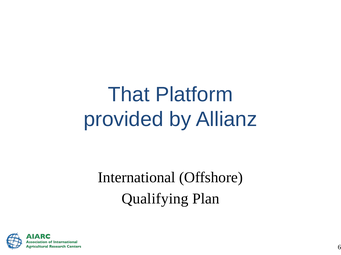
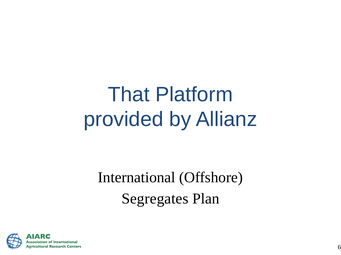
Qualifying: Qualifying -> Segregates
